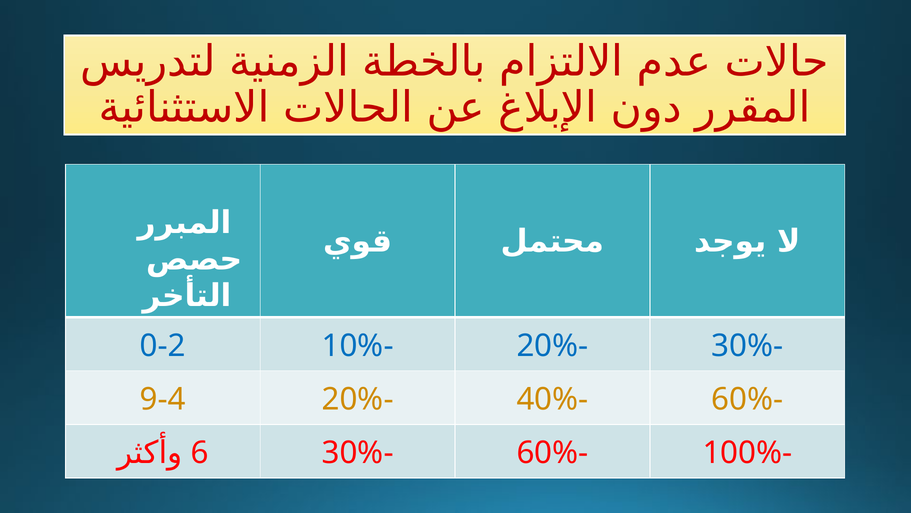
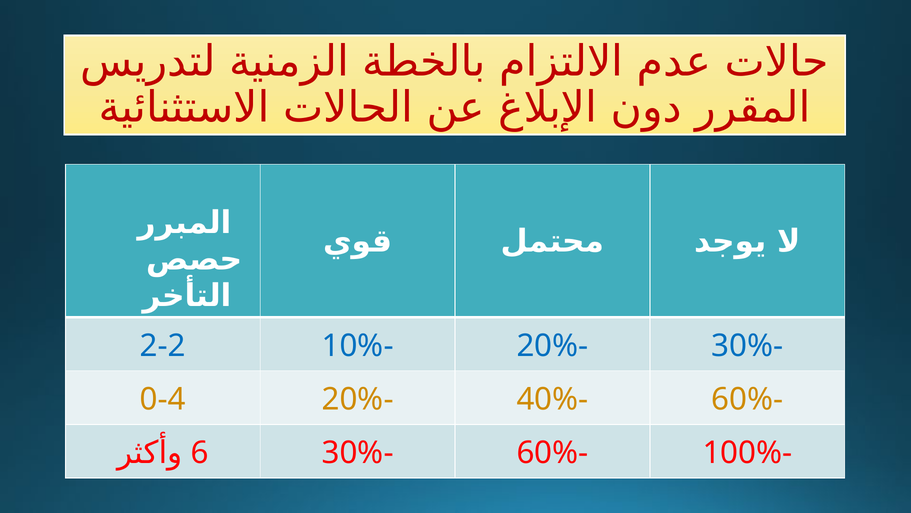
0-2: 0-2 -> 2-2
9-4: 9-4 -> 0-4
